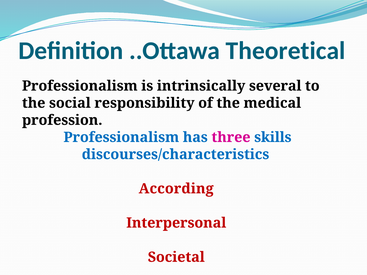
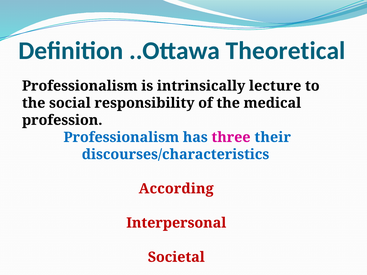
several: several -> lecture
skills: skills -> their
